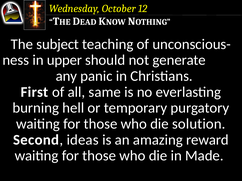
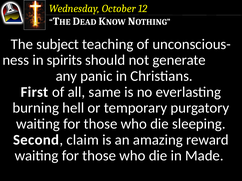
upper: upper -> spirits
solution: solution -> sleeping
ideas: ideas -> claim
